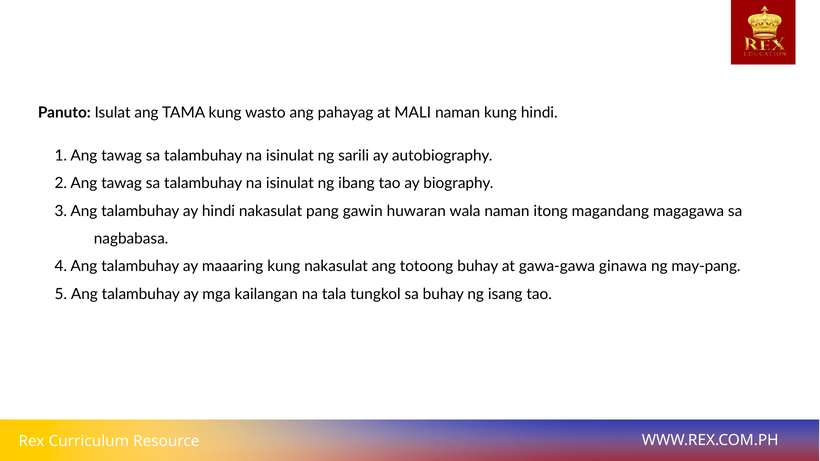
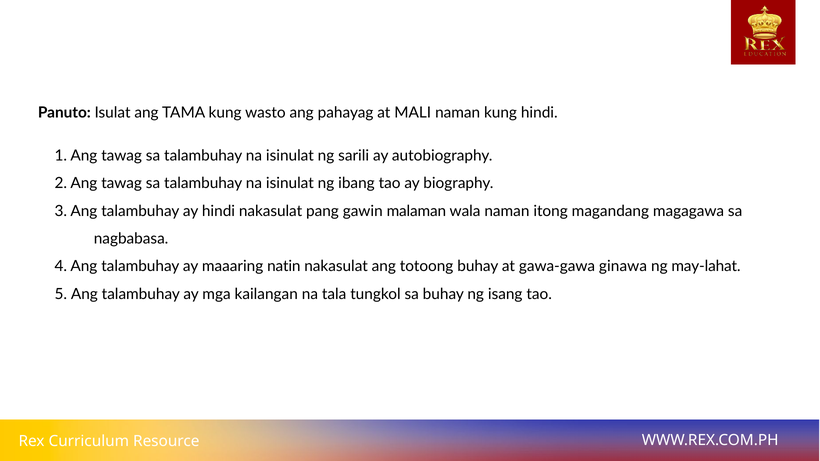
huwaran: huwaran -> malaman
maaaring kung: kung -> natin
may-pang: may-pang -> may-lahat
